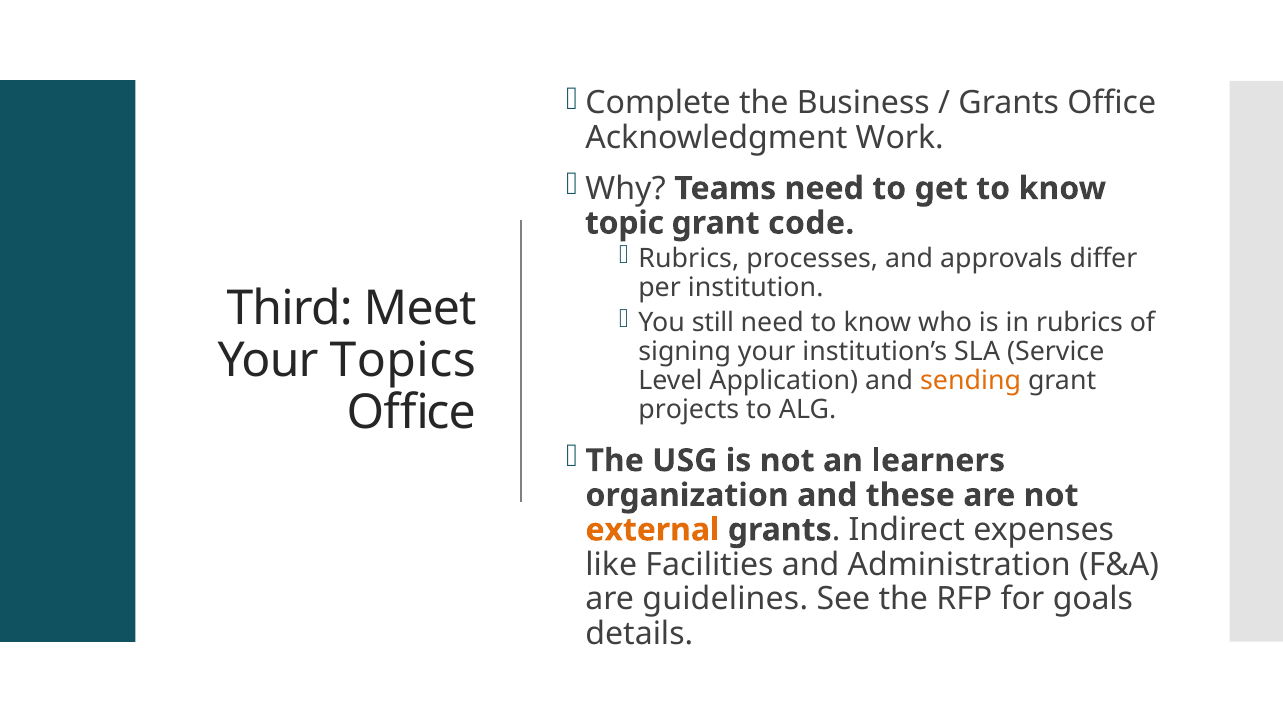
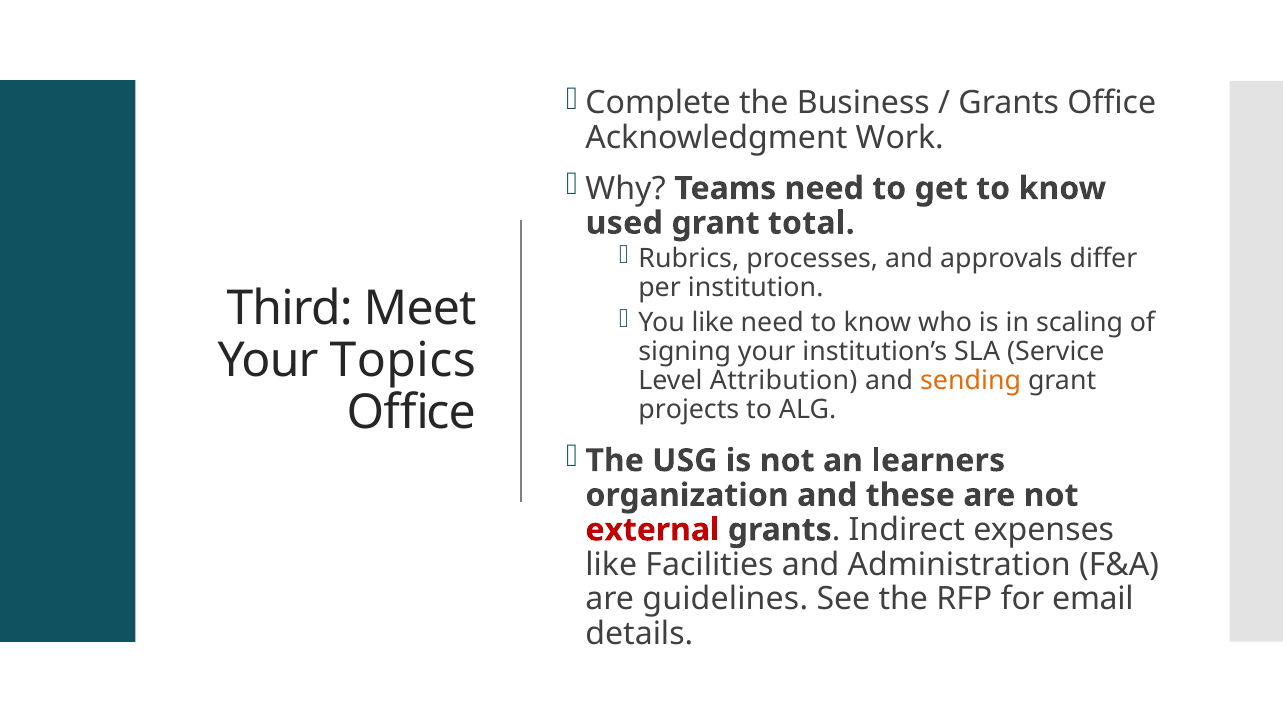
topic: topic -> used
code: code -> total
You still: still -> like
in rubrics: rubrics -> scaling
Application: Application -> Attribution
external colour: orange -> red
goals: goals -> email
